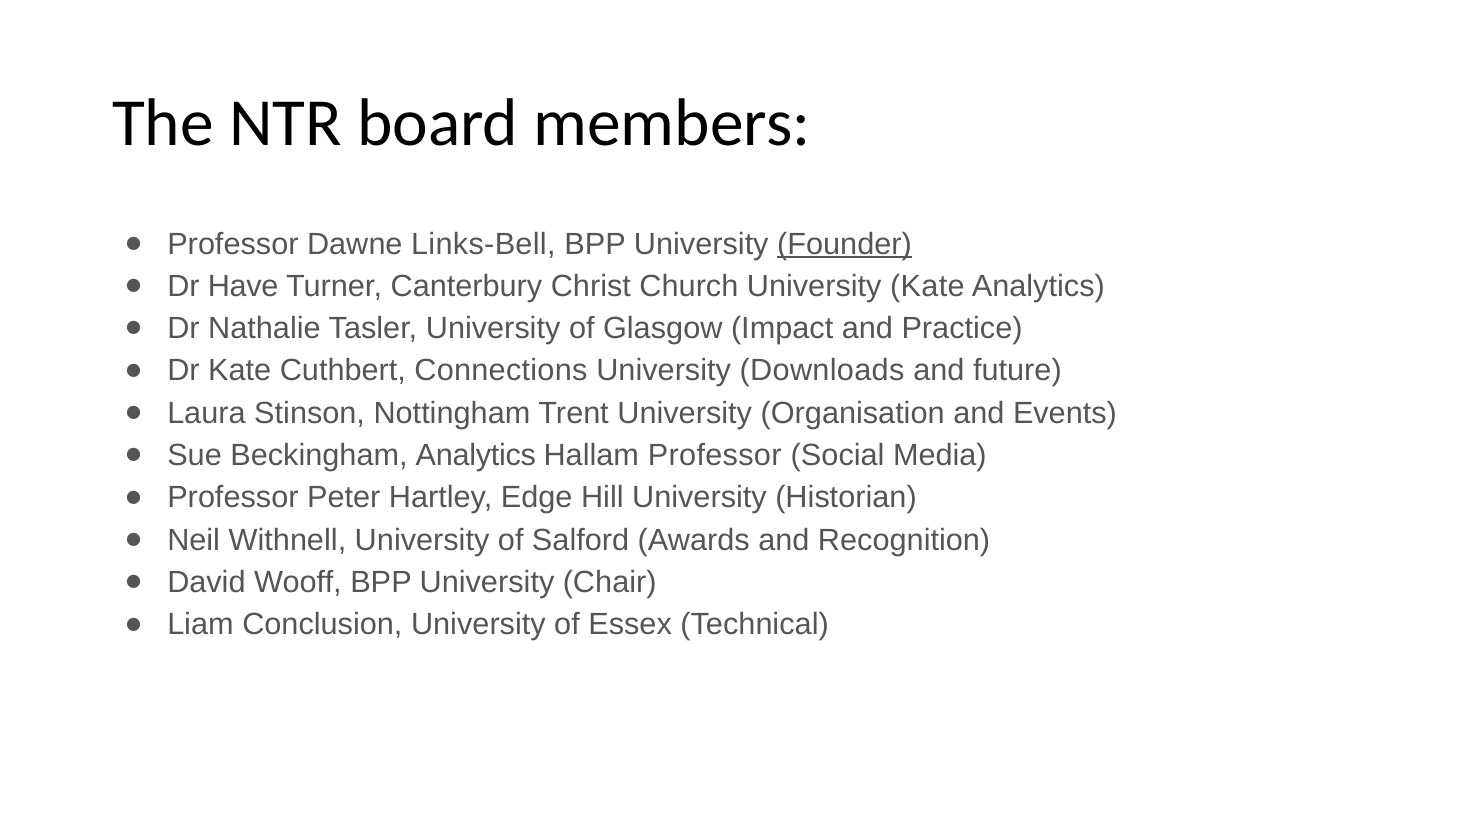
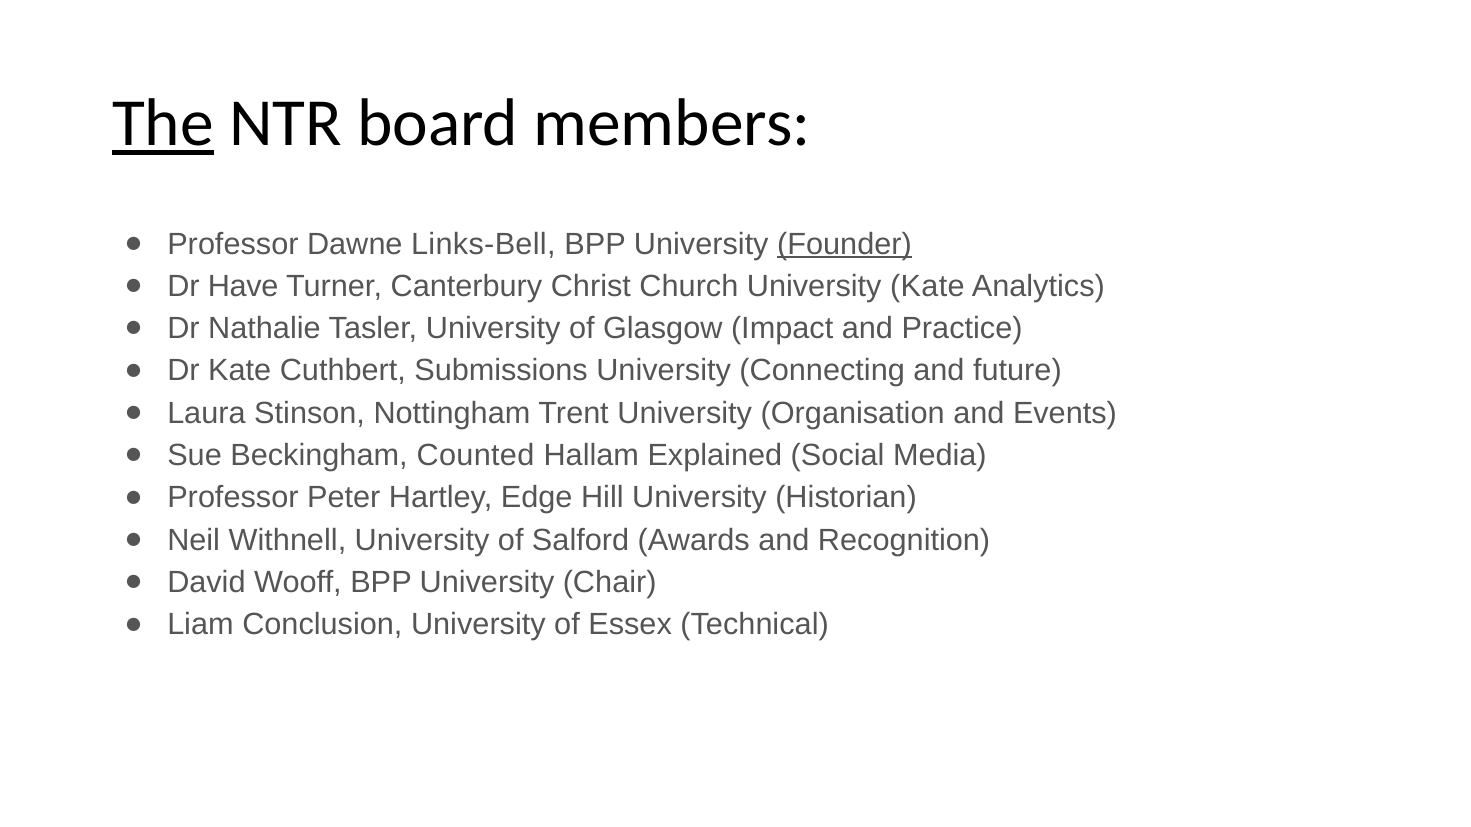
The underline: none -> present
Connections: Connections -> Submissions
Downloads: Downloads -> Connecting
Beckingham Analytics: Analytics -> Counted
Hallam Professor: Professor -> Explained
